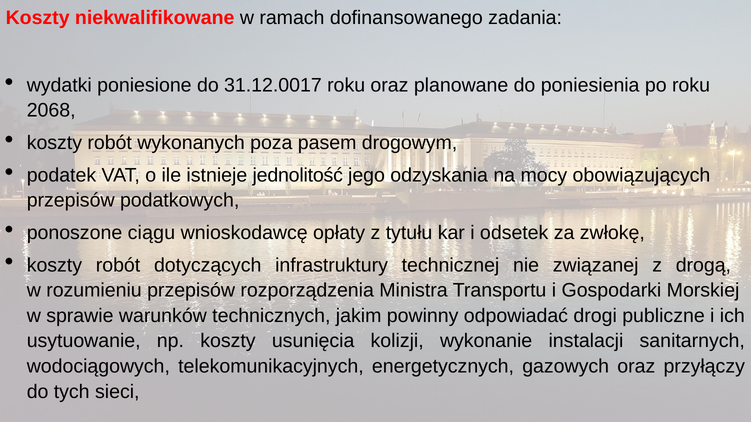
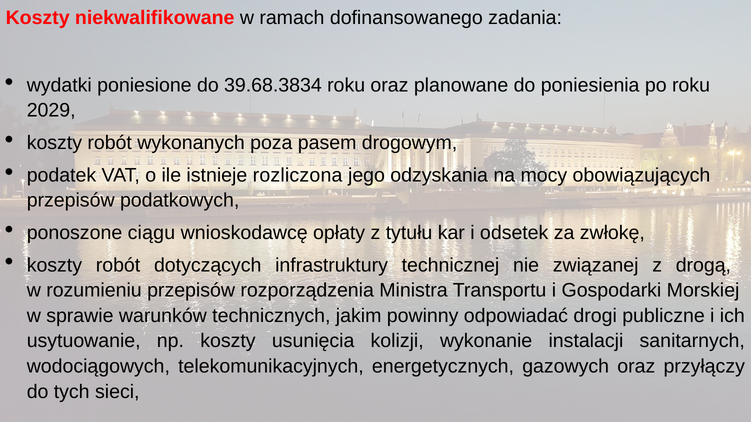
31.12.0017: 31.12.0017 -> 39.68.3834
2068: 2068 -> 2029
jednolitość: jednolitość -> rozliczona
